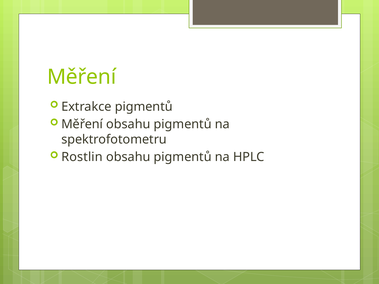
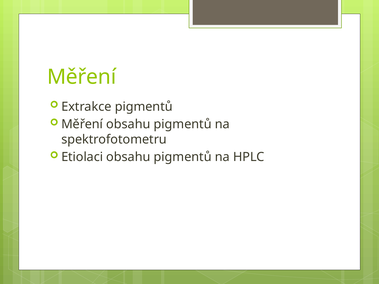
Rostlin: Rostlin -> Etiolaci
